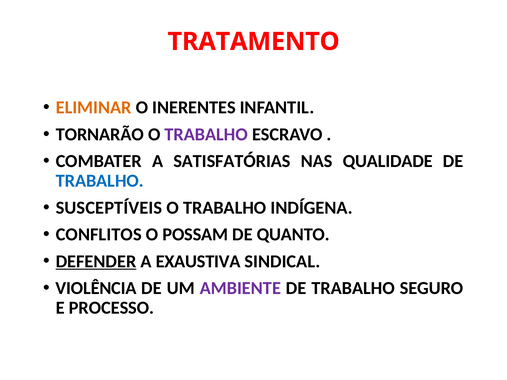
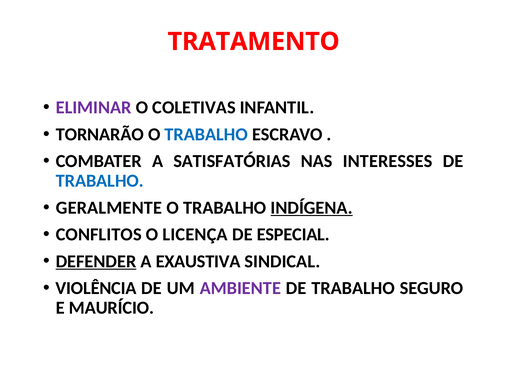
ELIMINAR colour: orange -> purple
INERENTES: INERENTES -> COLETIVAS
TRABALHO at (206, 134) colour: purple -> blue
QUALIDADE: QUALIDADE -> INTERESSES
SUSCEPTÍVEIS: SUSCEPTÍVEIS -> GERALMENTE
INDÍGENA underline: none -> present
POSSAM: POSSAM -> LICENÇA
QUANTO: QUANTO -> ESPECIAL
PROCESSO: PROCESSO -> MAURÍCIO
